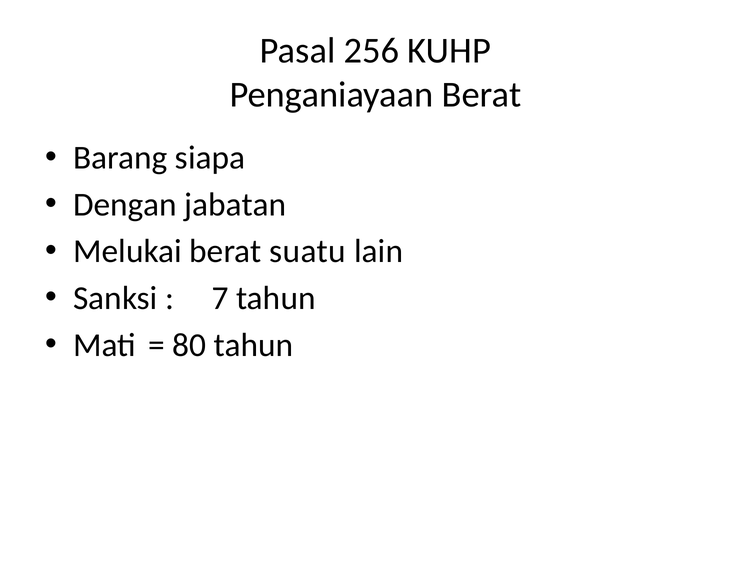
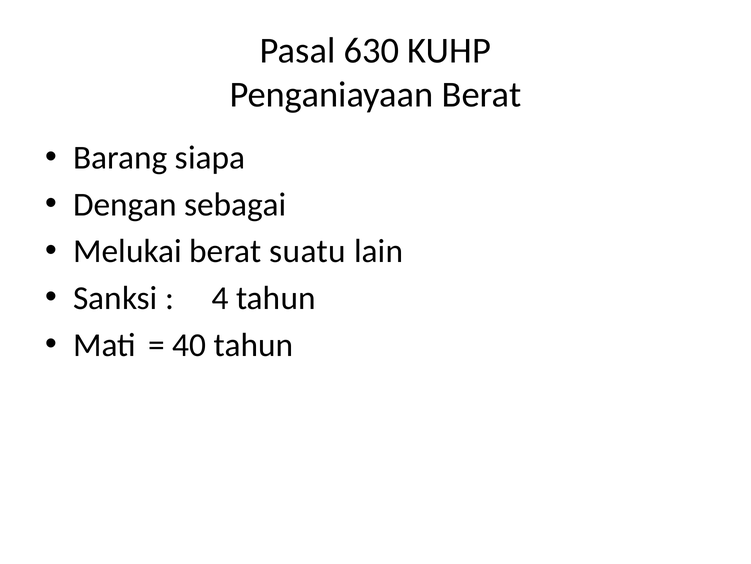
256: 256 -> 630
jabatan: jabatan -> sebagai
7: 7 -> 4
80: 80 -> 40
